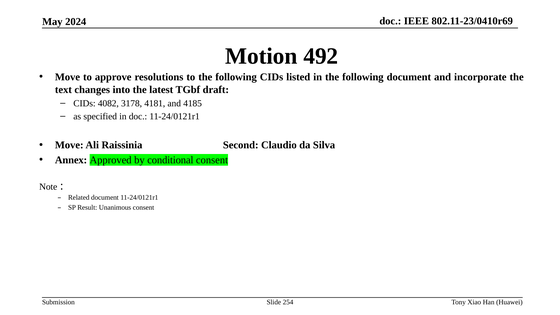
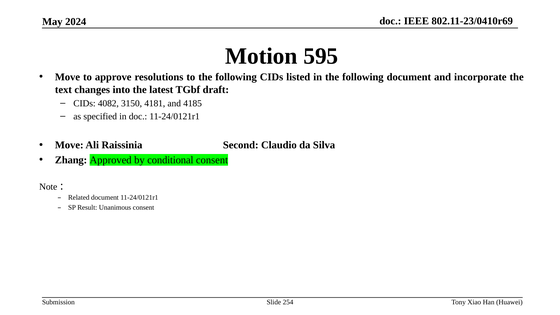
492: 492 -> 595
3178: 3178 -> 3150
Annex: Annex -> Zhang
